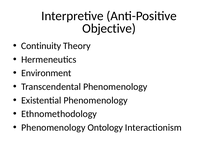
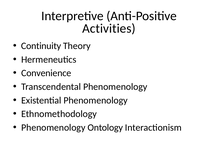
Objective: Objective -> Activities
Environment: Environment -> Convenience
